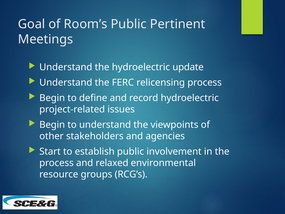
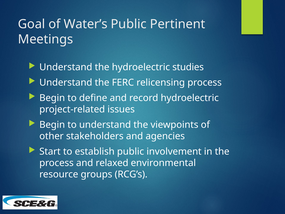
Room’s: Room’s -> Water’s
update: update -> studies
